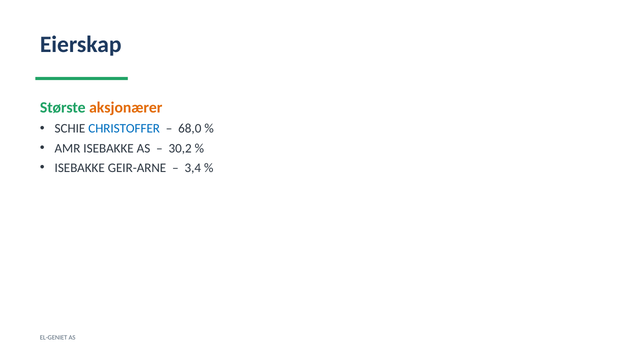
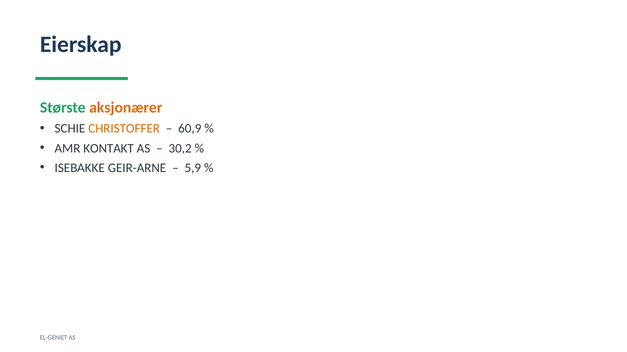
CHRISTOFFER colour: blue -> orange
68,0: 68,0 -> 60,9
AMR ISEBAKKE: ISEBAKKE -> KONTAKT
3,4: 3,4 -> 5,9
